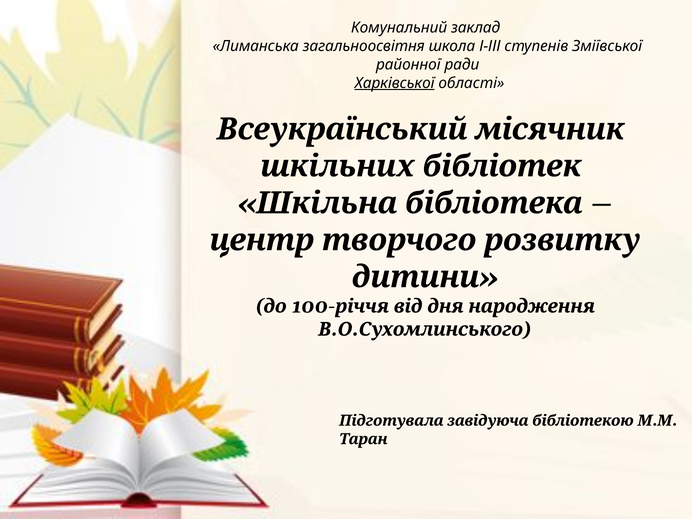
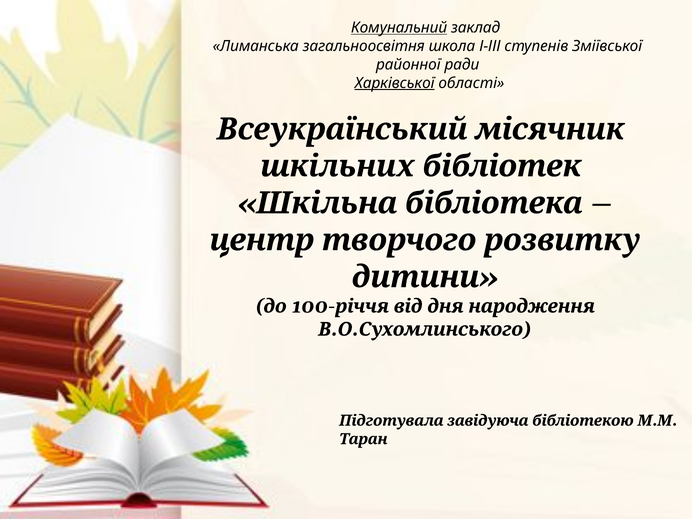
Комунальний underline: none -> present
